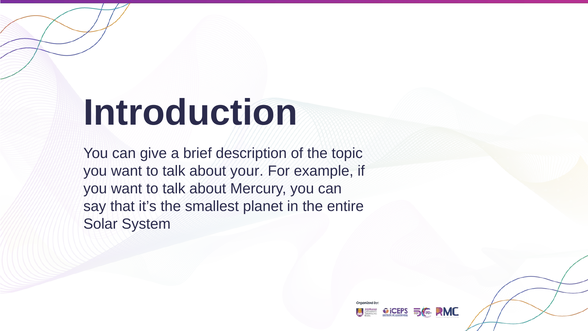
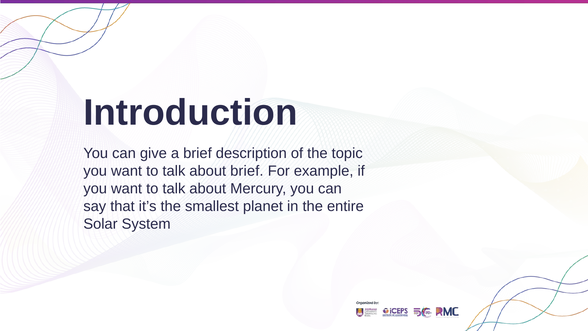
about your: your -> brief
